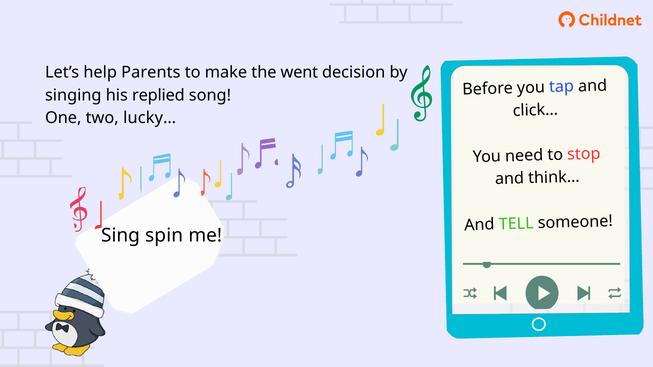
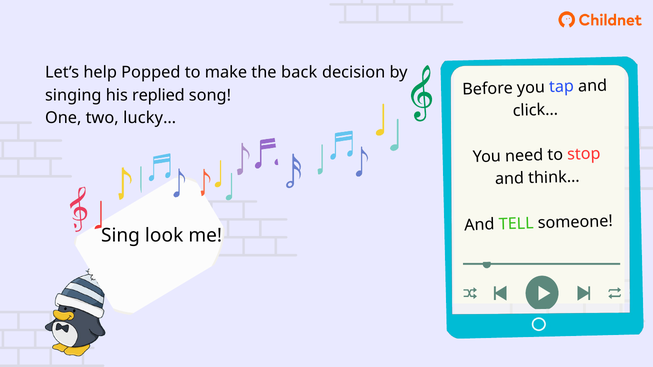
Parents: Parents -> Popped
went: went -> back
spin: spin -> look
